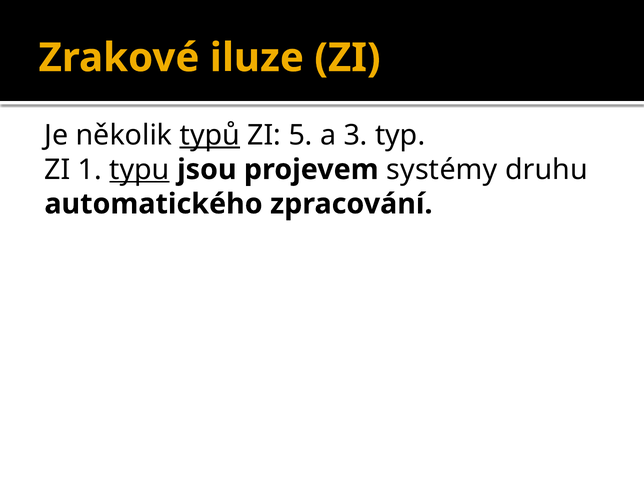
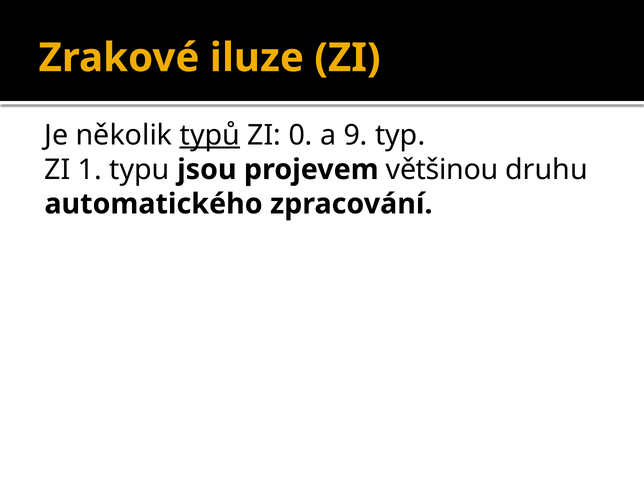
5: 5 -> 0
3: 3 -> 9
typu underline: present -> none
systémy: systémy -> většinou
